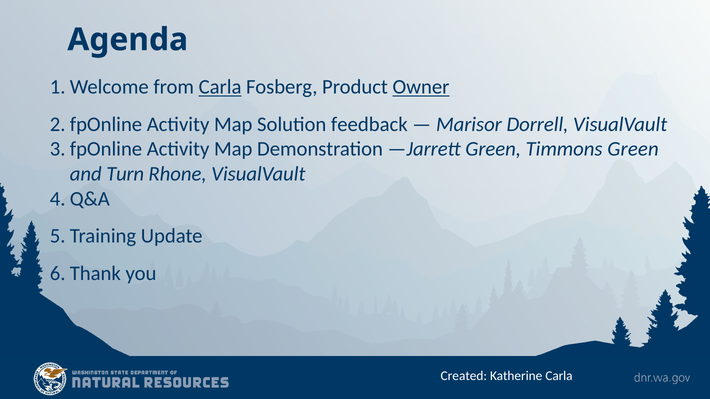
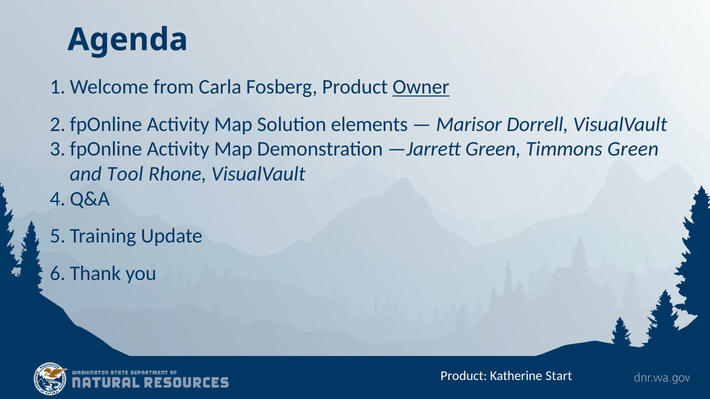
Carla at (220, 87) underline: present -> none
feedback: feedback -> elements
Turn: Turn -> Tool
Created at (464, 376): Created -> Product
Katherine Carla: Carla -> Start
